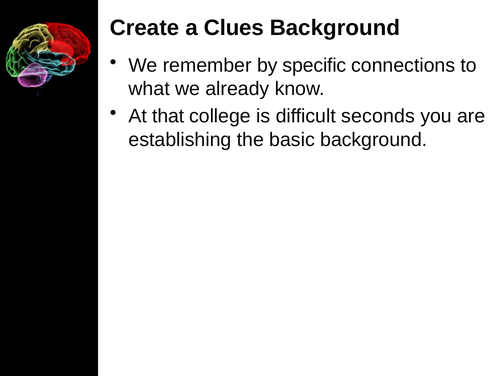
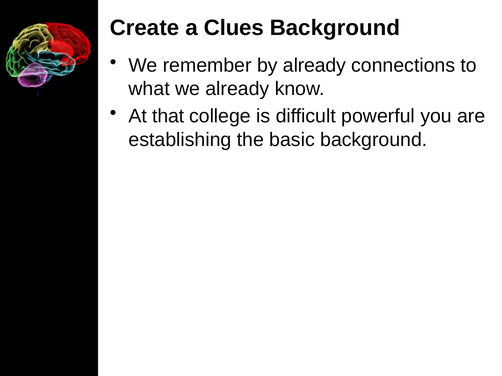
by specific: specific -> already
seconds: seconds -> powerful
